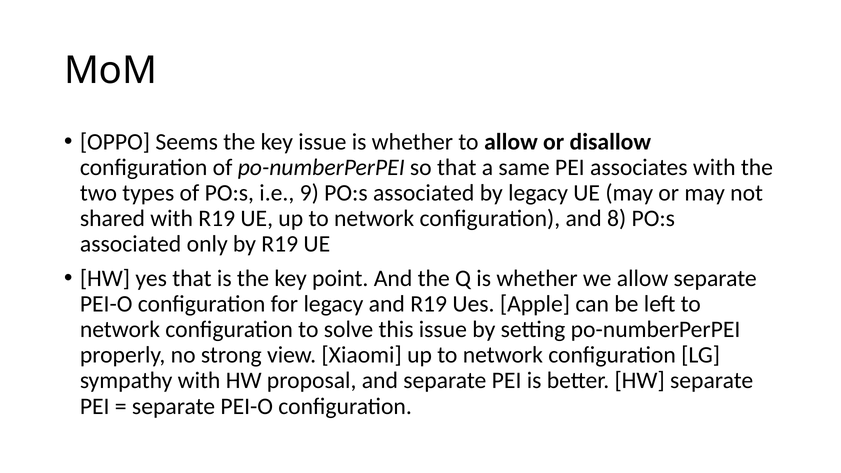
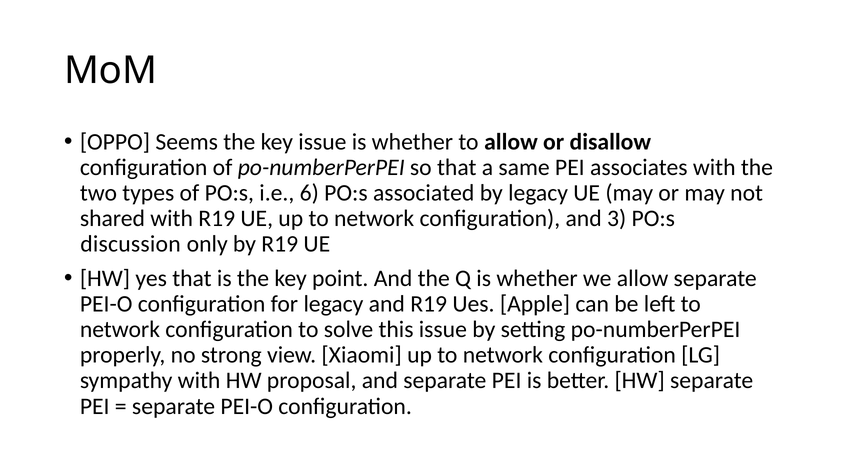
9: 9 -> 6
8: 8 -> 3
associated at (131, 244): associated -> discussion
